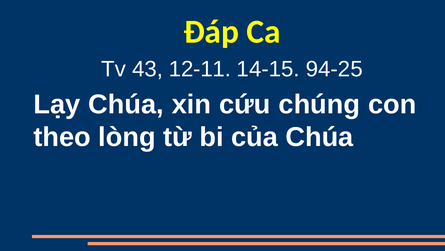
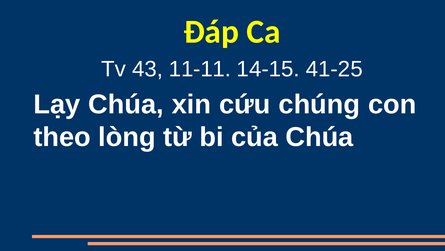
12-11: 12-11 -> 11-11
94-25: 94-25 -> 41-25
